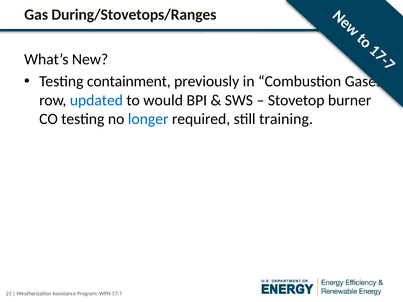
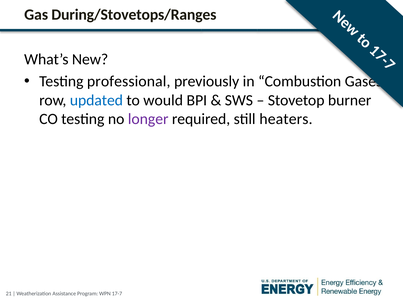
containment: containment -> professional
longer colour: blue -> purple
training: training -> heaters
